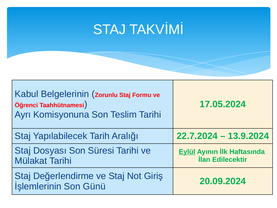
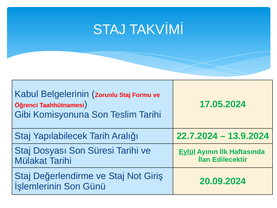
Ayrı: Ayrı -> Gibi
